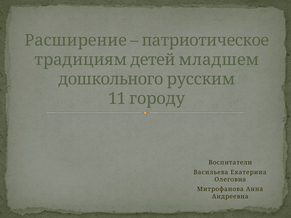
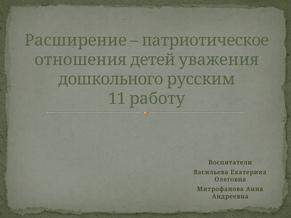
традициям: традициям -> отношения
младшем: младшем -> уважения
городу: городу -> работу
